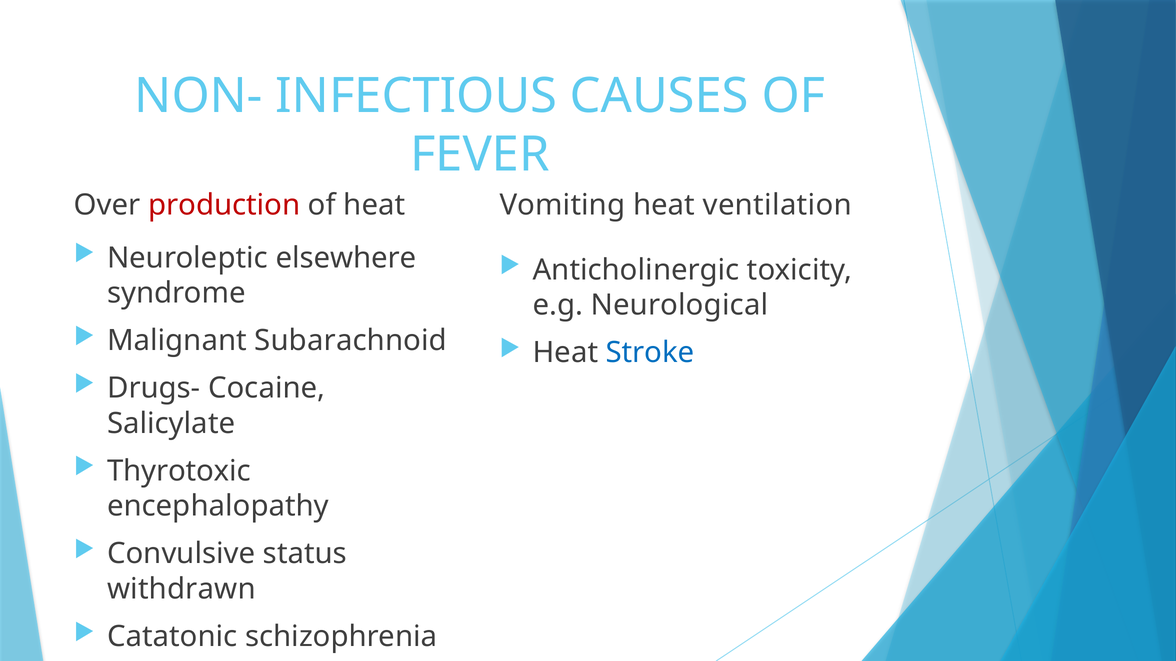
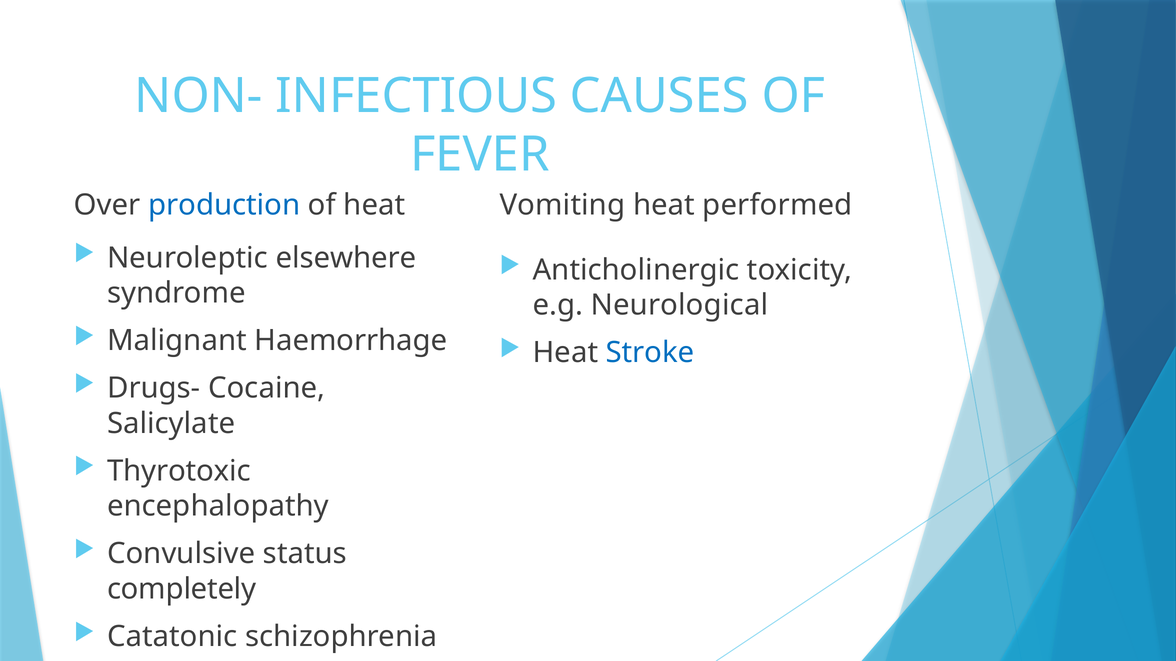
production colour: red -> blue
ventilation: ventilation -> performed
Subarachnoid: Subarachnoid -> Haemorrhage
withdrawn: withdrawn -> completely
